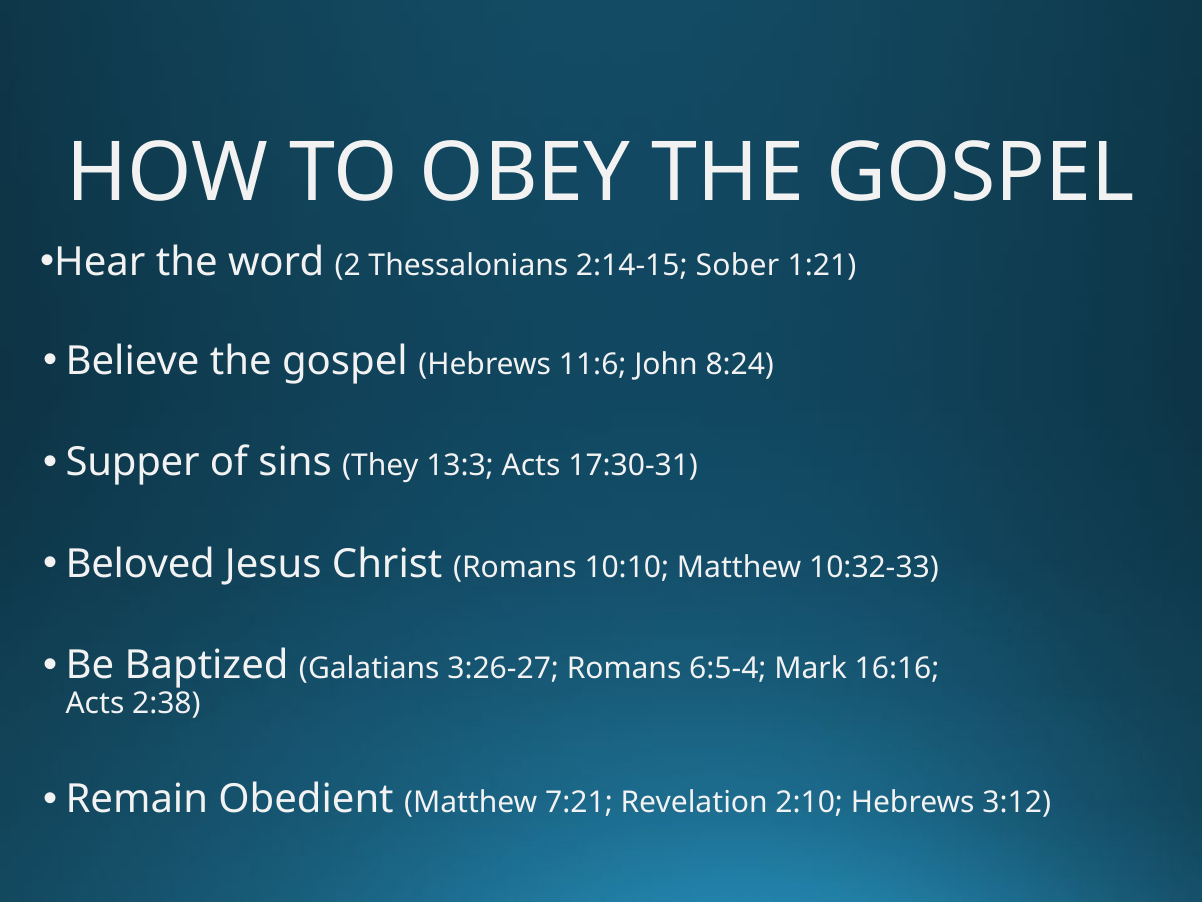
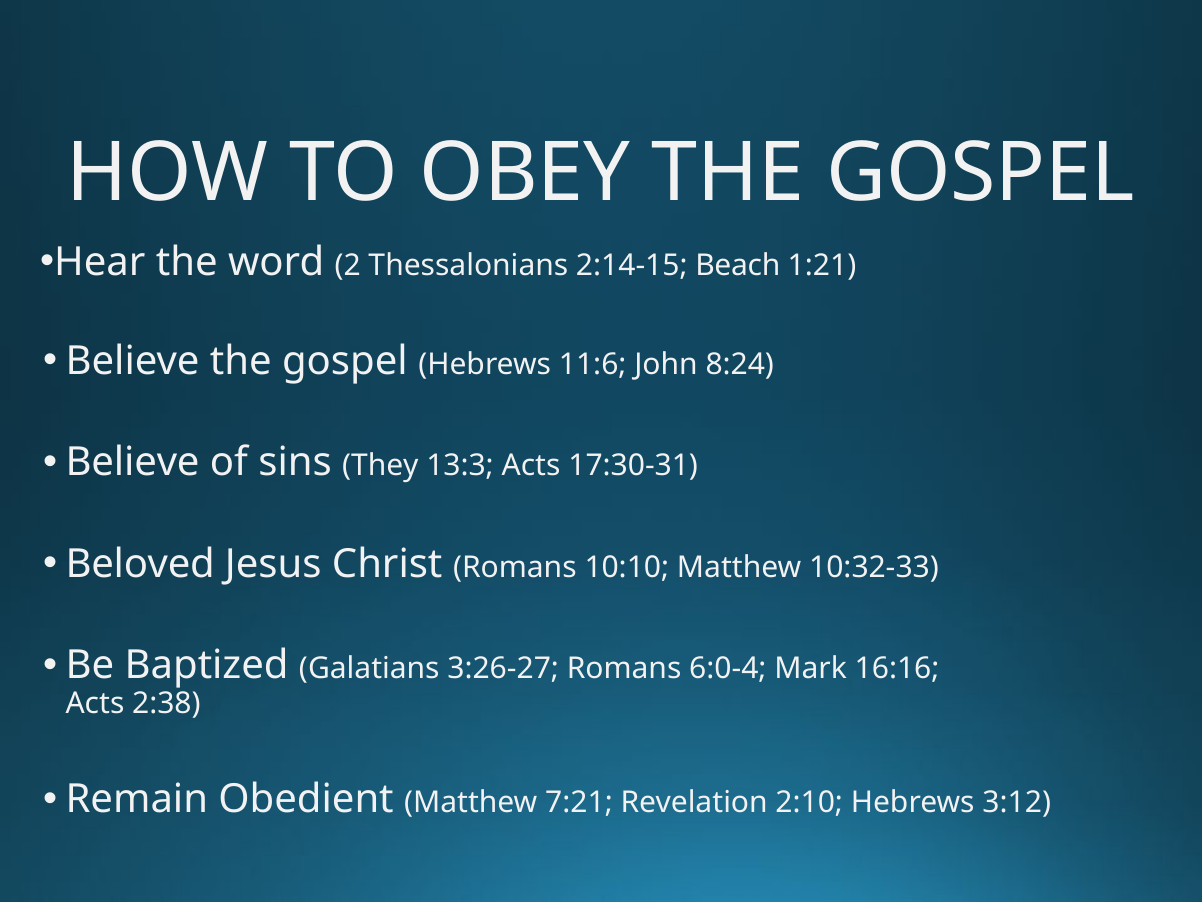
Sober: Sober -> Beach
Supper at (133, 462): Supper -> Believe
6:5-4: 6:5-4 -> 6:0-4
